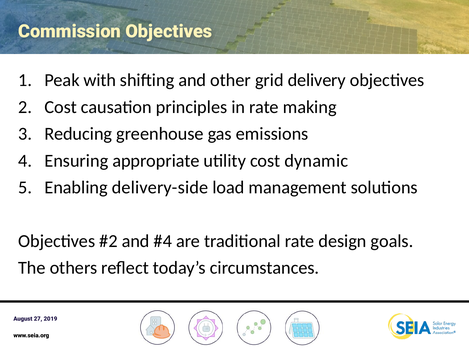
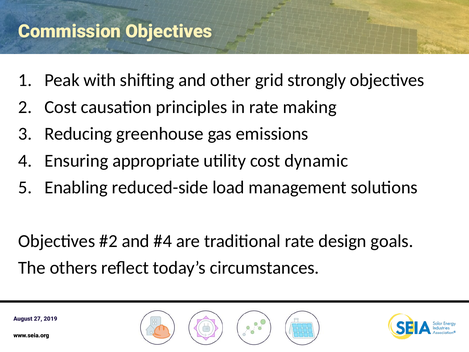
delivery: delivery -> strongly
delivery-side: delivery-side -> reduced-side
